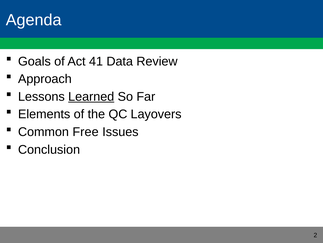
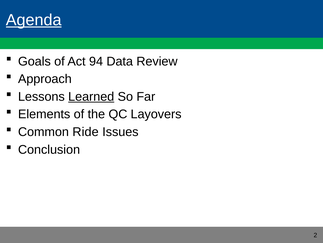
Agenda underline: none -> present
41: 41 -> 94
Free: Free -> Ride
